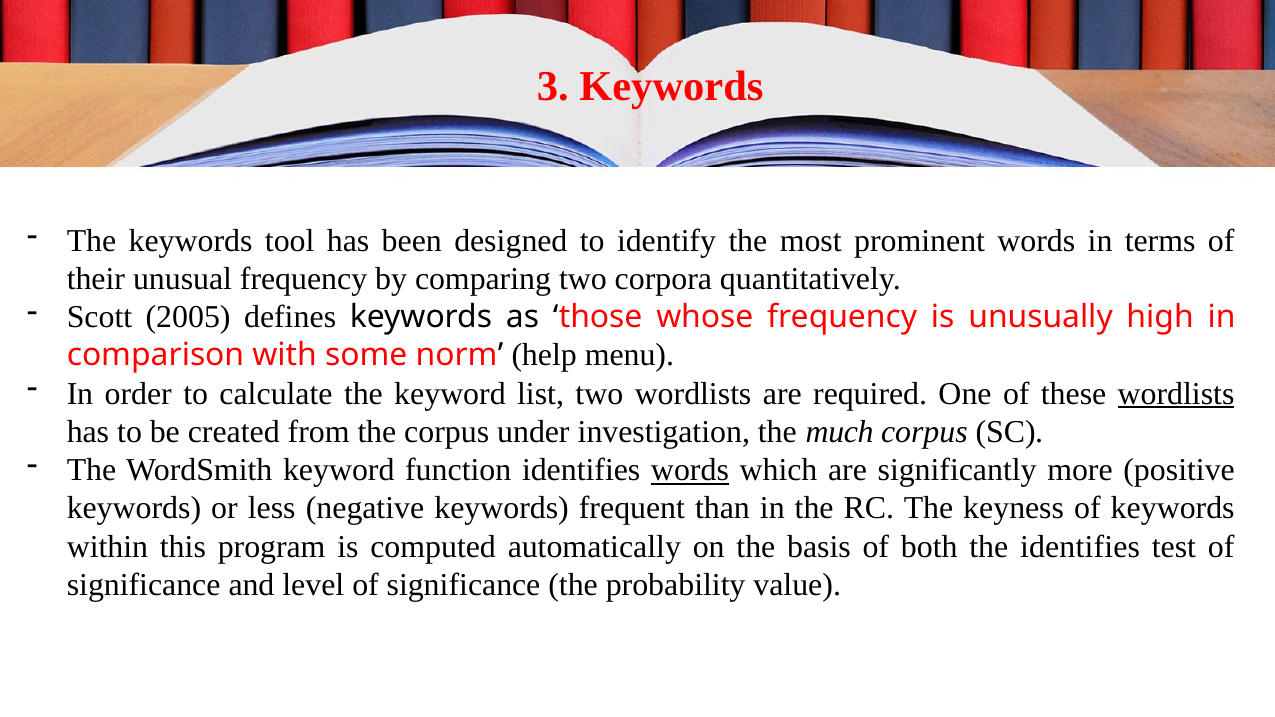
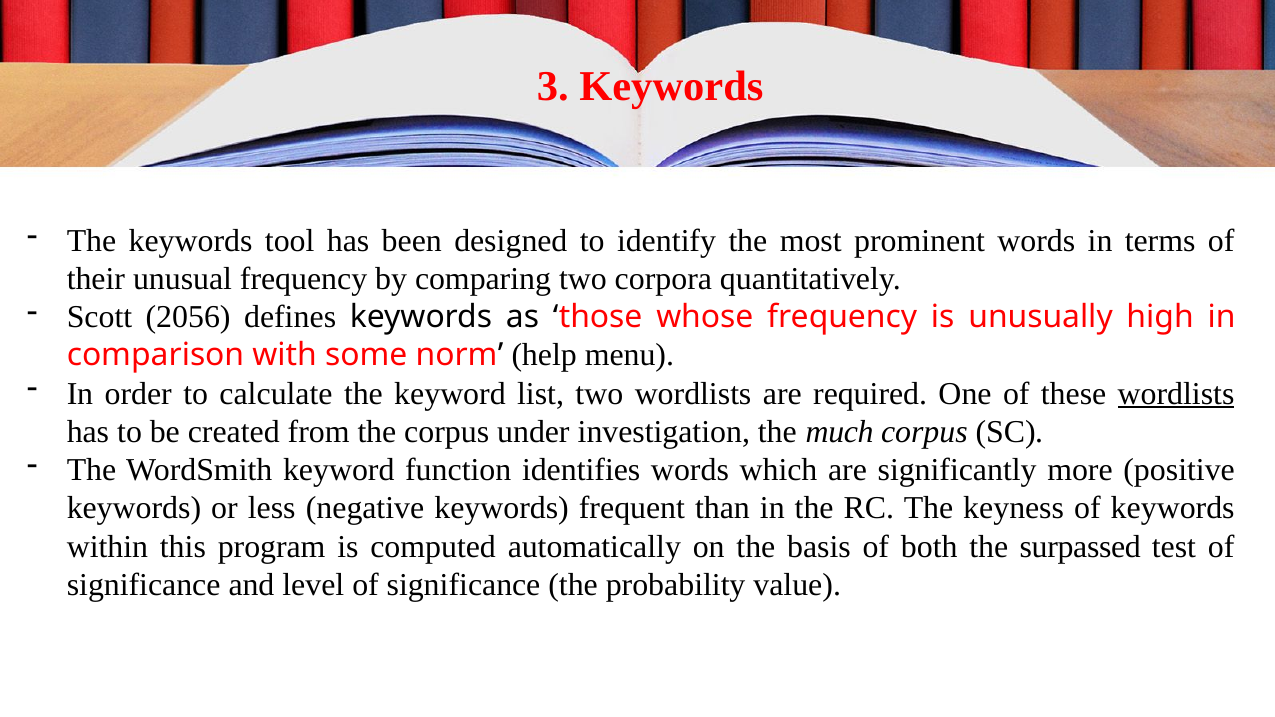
2005: 2005 -> 2056
words at (690, 470) underline: present -> none
the identifies: identifies -> surpassed
